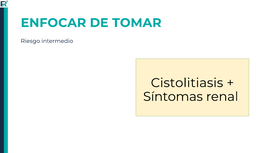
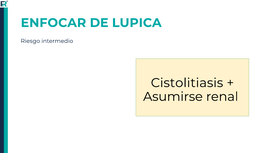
TOMAR: TOMAR -> LUPICA
Síntomas: Síntomas -> Asumirse
